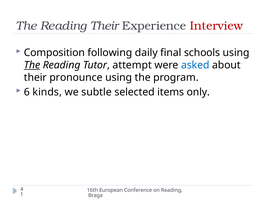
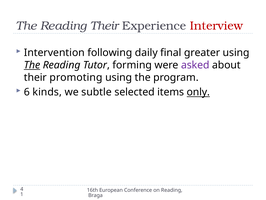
Composition: Composition -> Intervention
schools: schools -> greater
attempt: attempt -> forming
asked colour: blue -> purple
pronounce: pronounce -> promoting
only underline: none -> present
